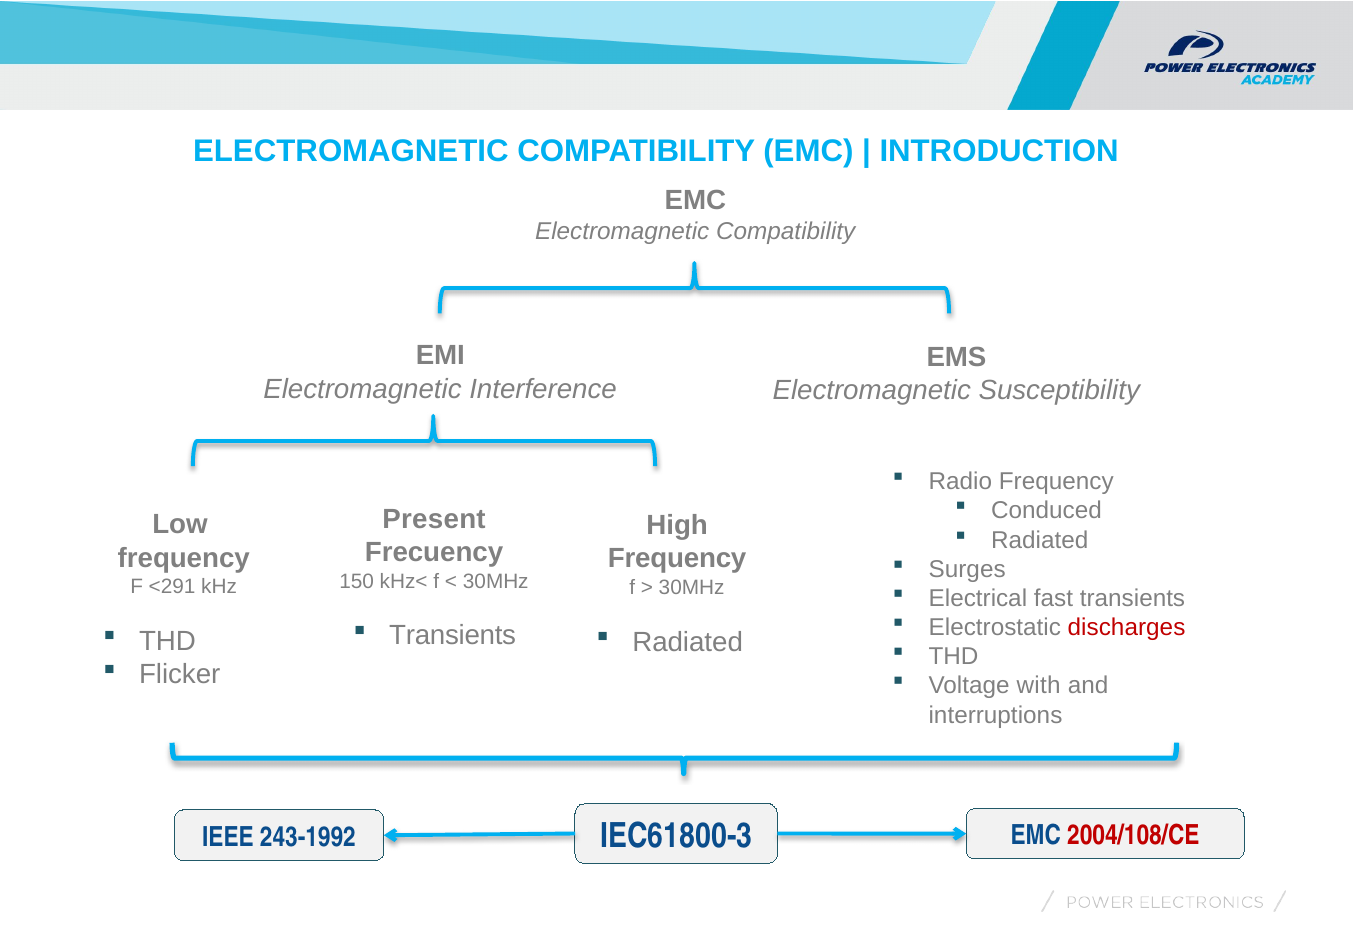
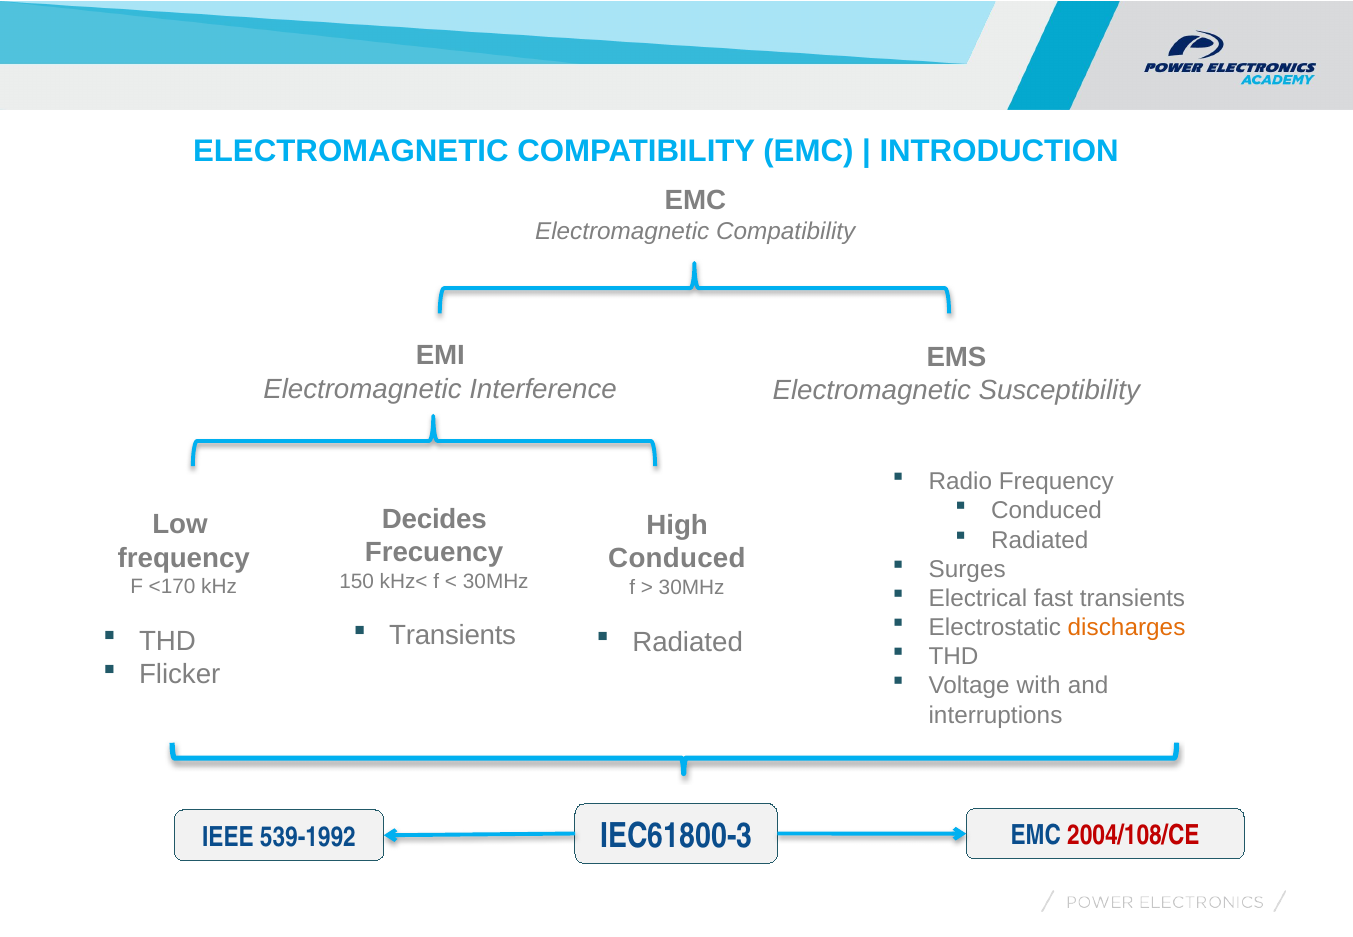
Present: Present -> Decides
Frequency at (677, 558): Frequency -> Conduced
<291: <291 -> <170
discharges colour: red -> orange
243-1992: 243-1992 -> 539-1992
